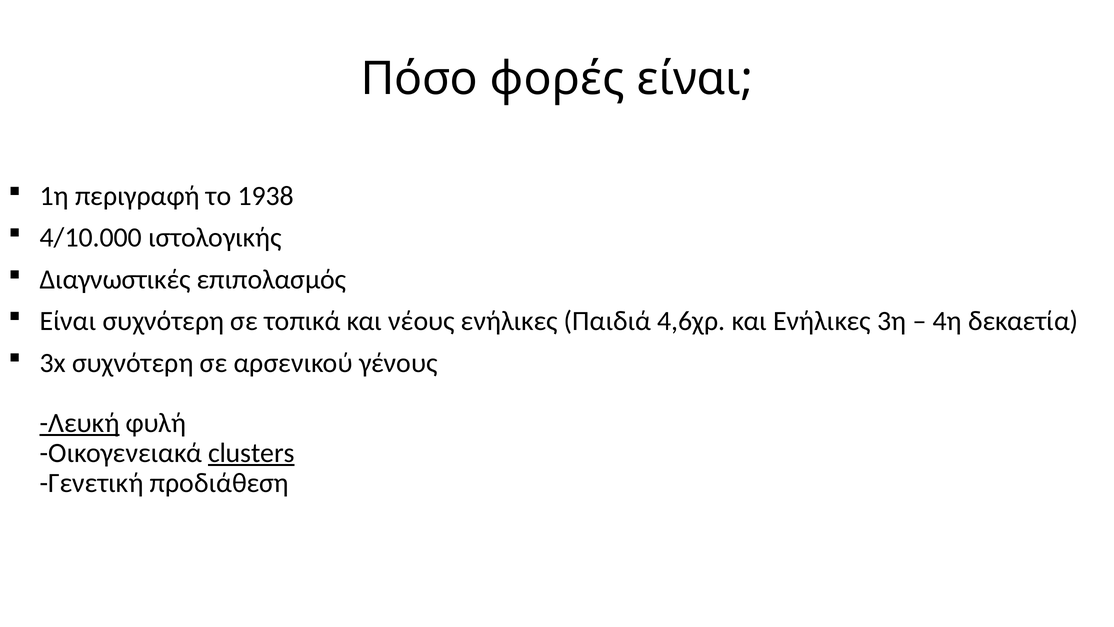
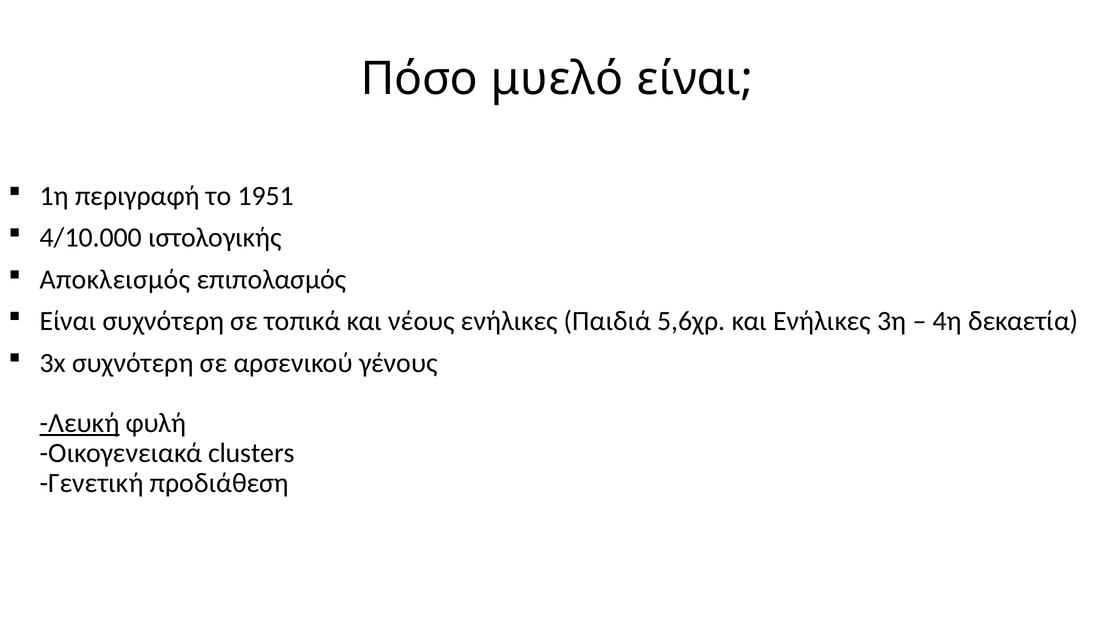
φορές: φορές -> μυελό
1938: 1938 -> 1951
Διαγνωστικές: Διαγνωστικές -> Αποκλεισμός
4,6χρ: 4,6χρ -> 5,6χρ
clusters underline: present -> none
